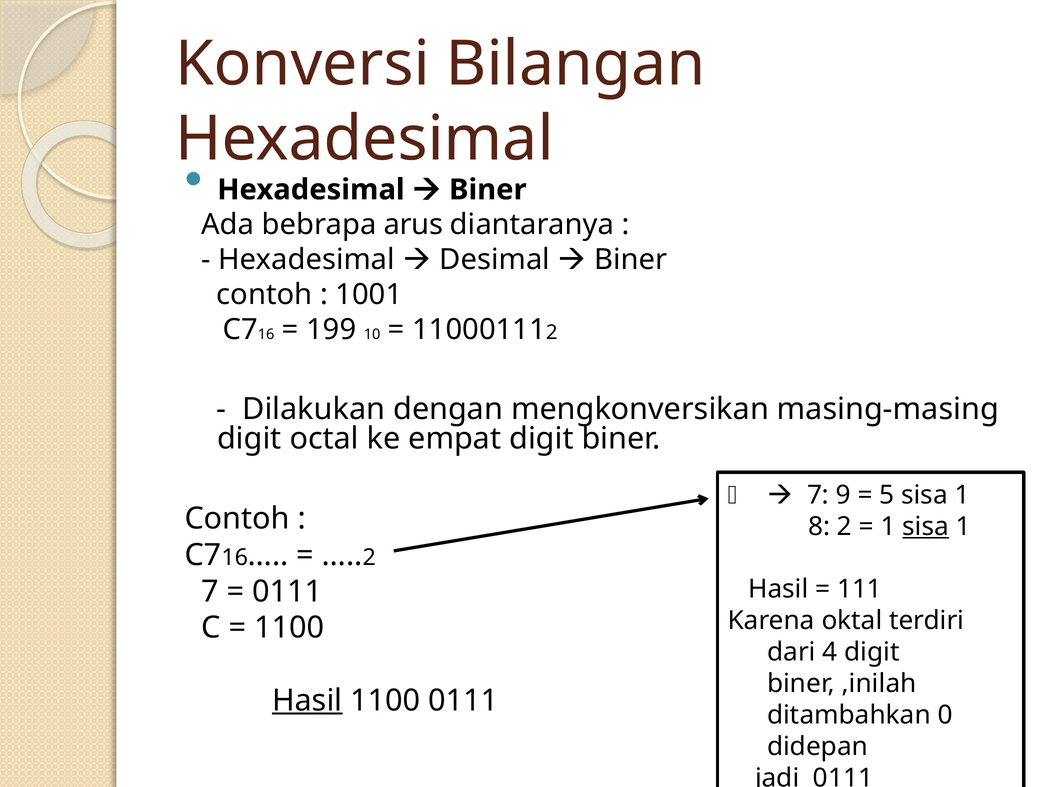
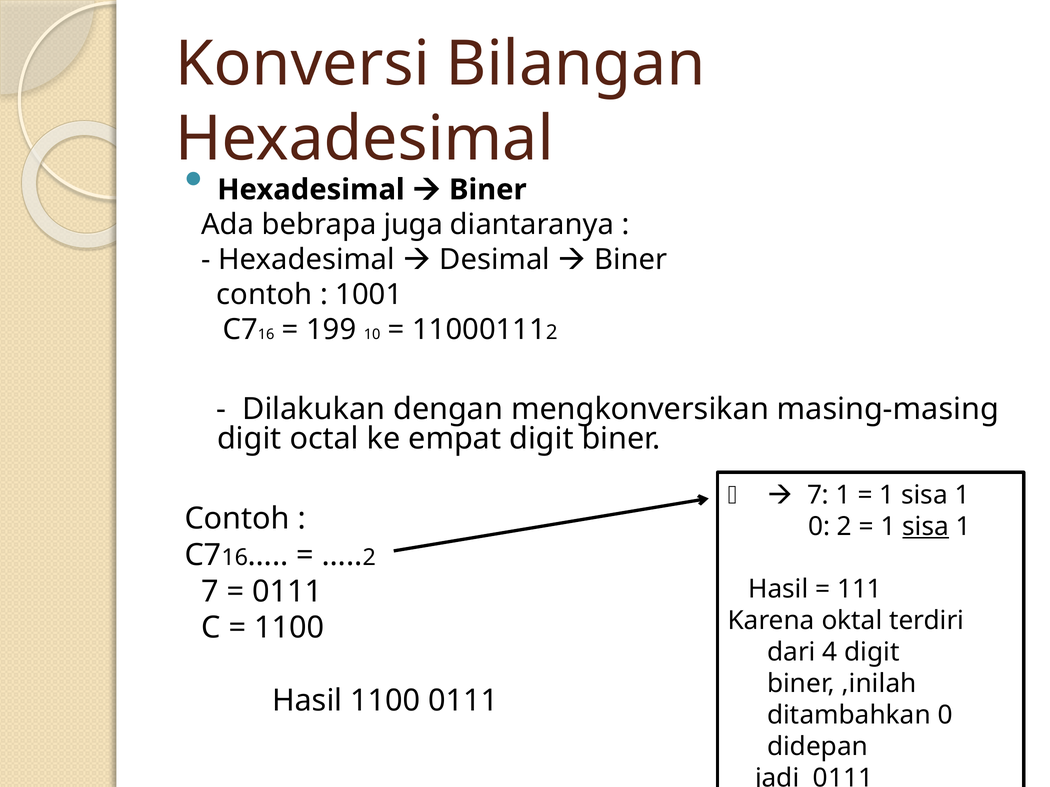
arus: arus -> juga
7 9: 9 -> 1
5 at (887, 495): 5 -> 1
8 at (819, 527): 8 -> 0
Hasil at (307, 701) underline: present -> none
